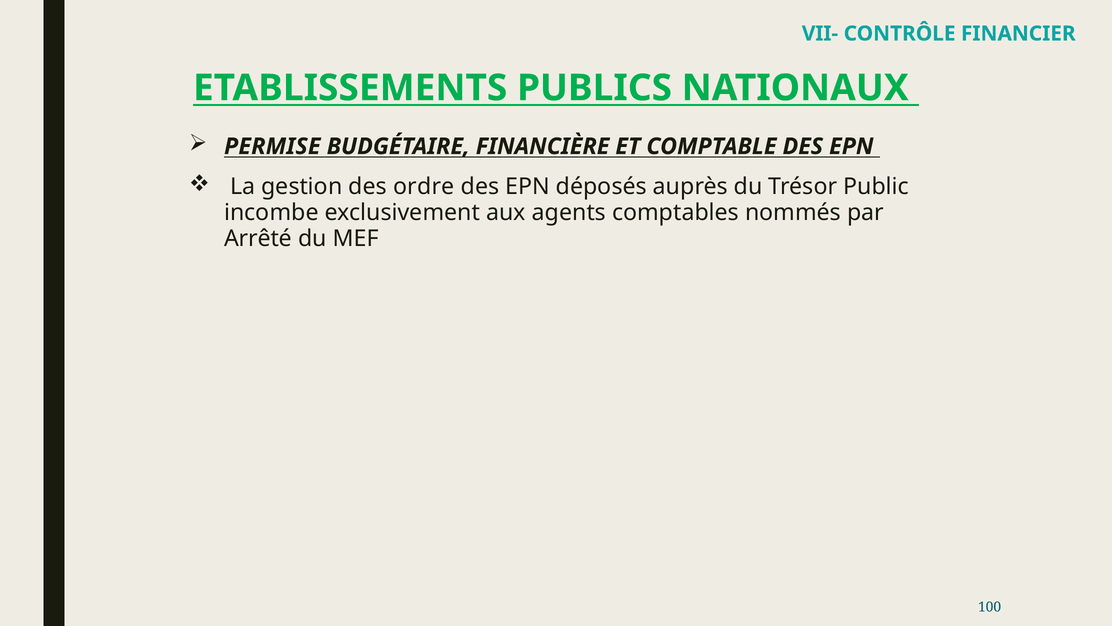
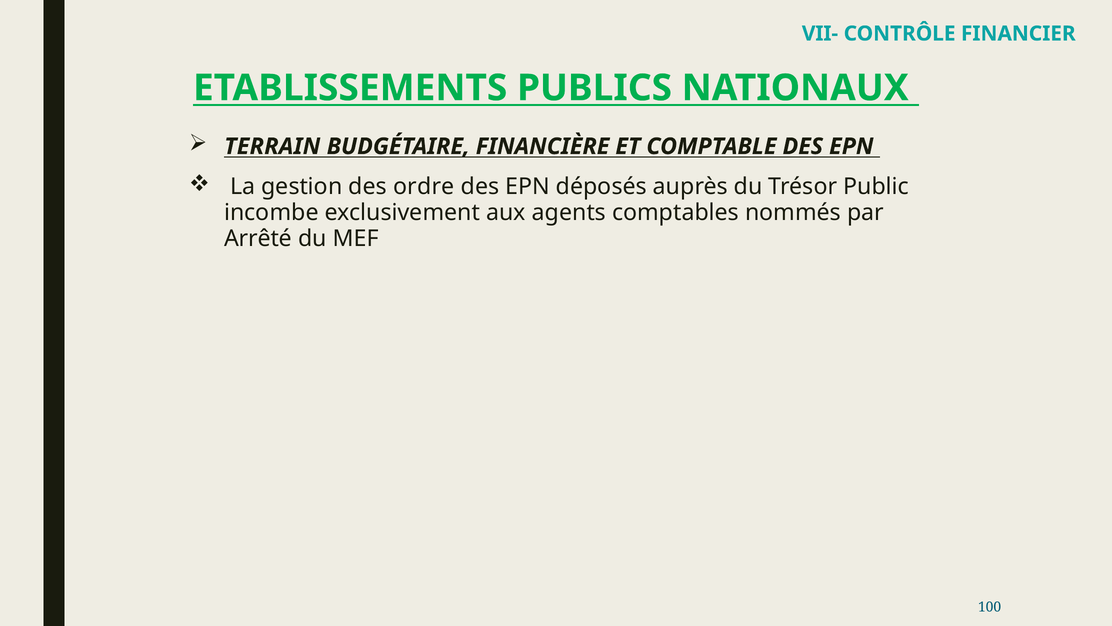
PERMISE: PERMISE -> TERRAIN
